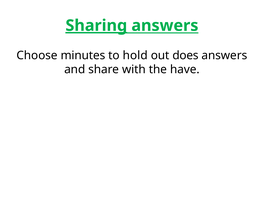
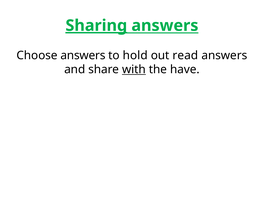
Choose minutes: minutes -> answers
does: does -> read
with underline: none -> present
